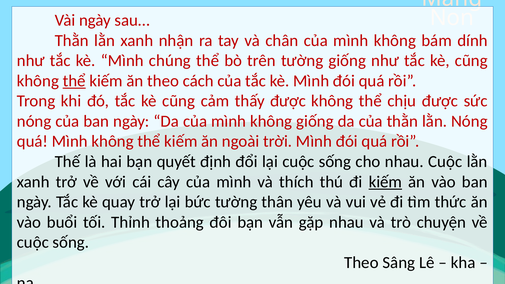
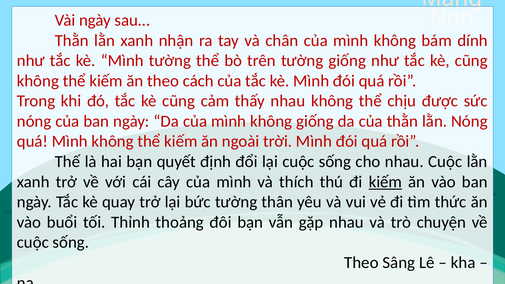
Mình chúng: chúng -> tường
thể at (74, 81) underline: present -> none
thấy được: được -> nhau
